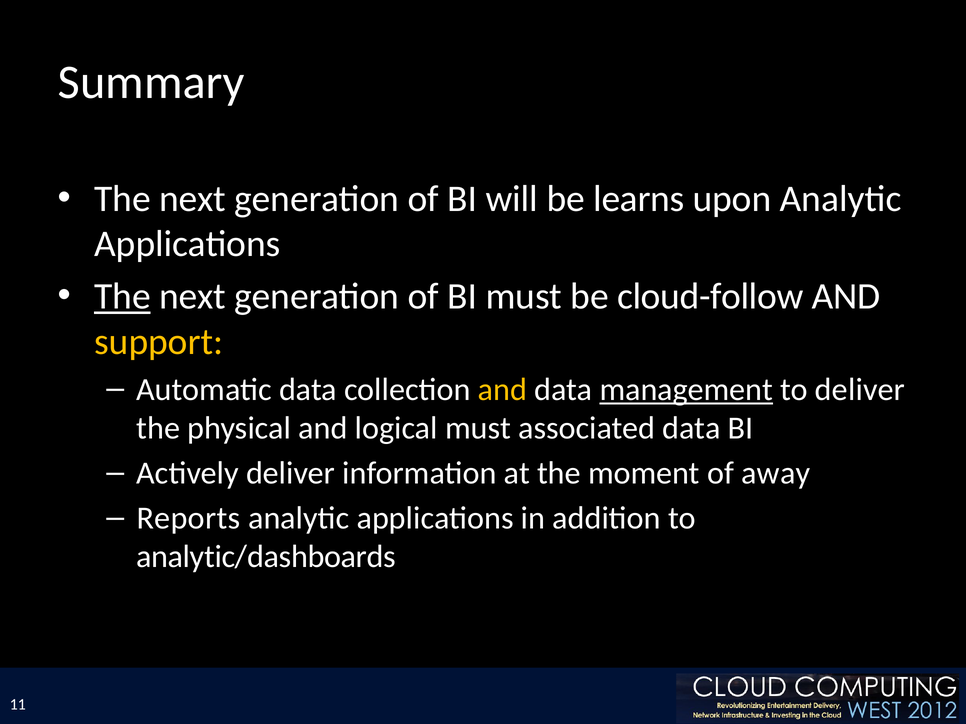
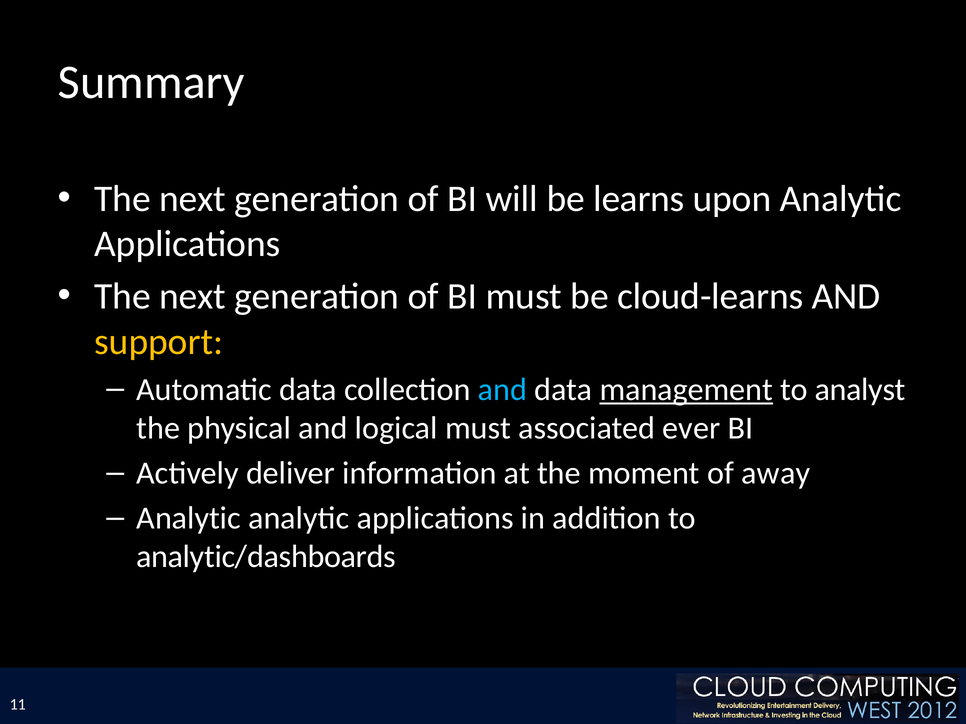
The at (122, 297) underline: present -> none
cloud-follow: cloud-follow -> cloud-learns
and at (502, 390) colour: yellow -> light blue
to deliver: deliver -> analyst
associated data: data -> ever
Reports at (188, 519): Reports -> Analytic
